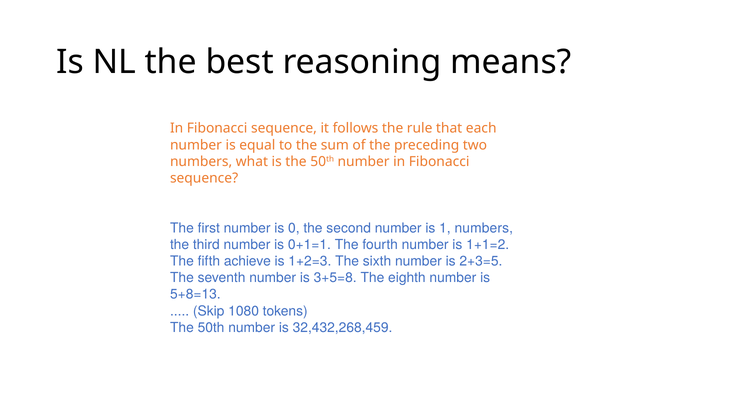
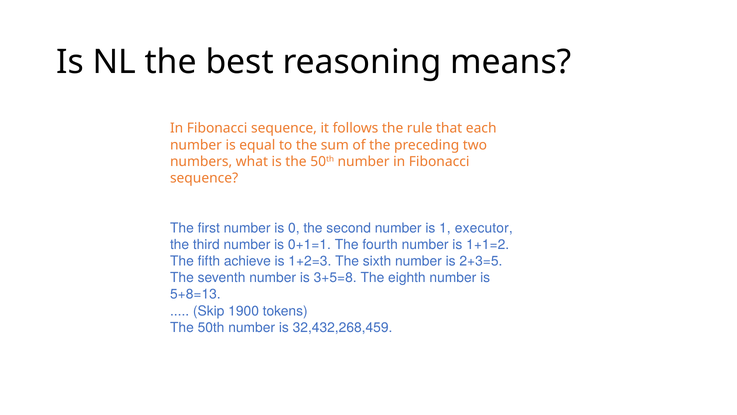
1 numbers: numbers -> executor
1080: 1080 -> 1900
